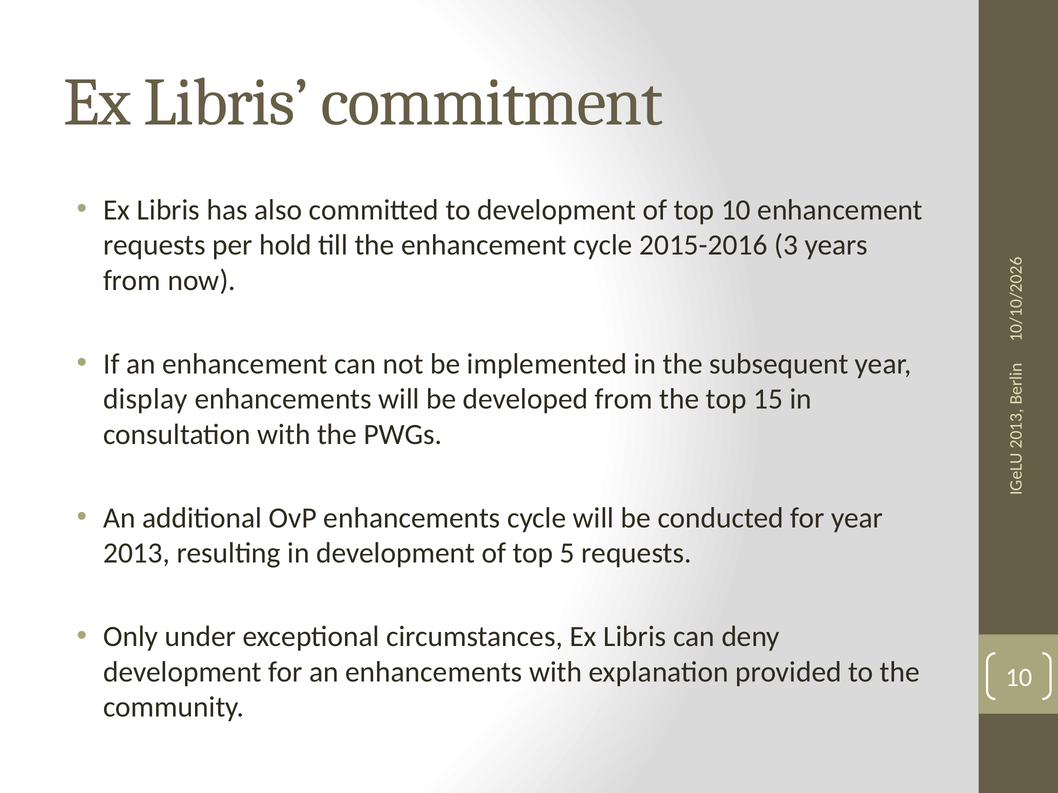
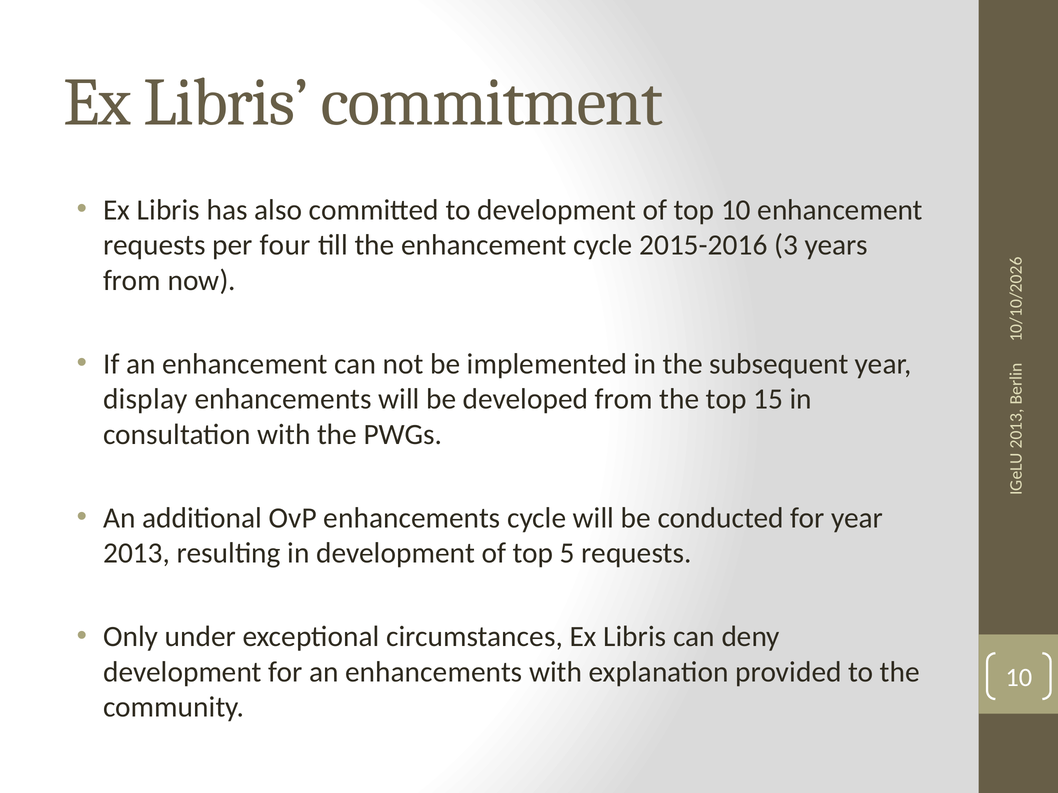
hold: hold -> four
